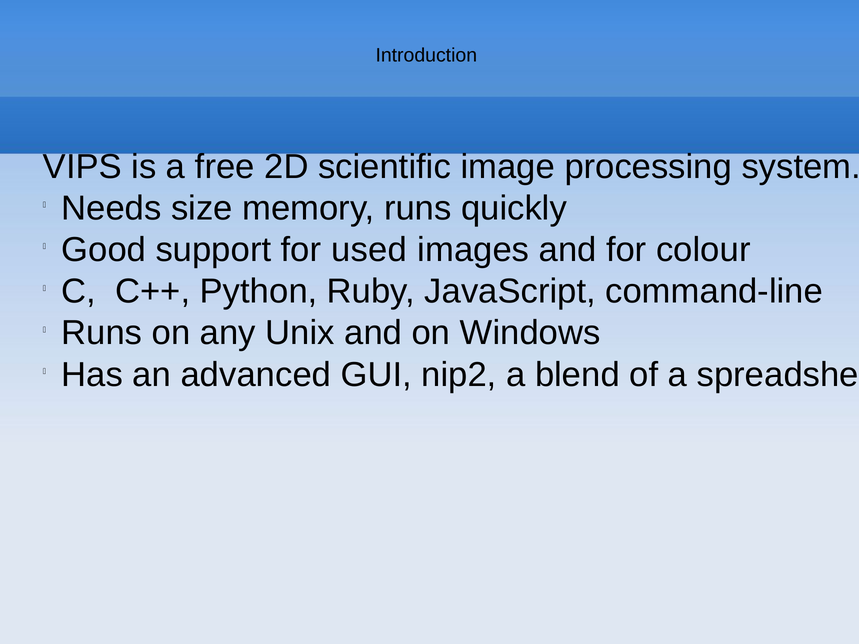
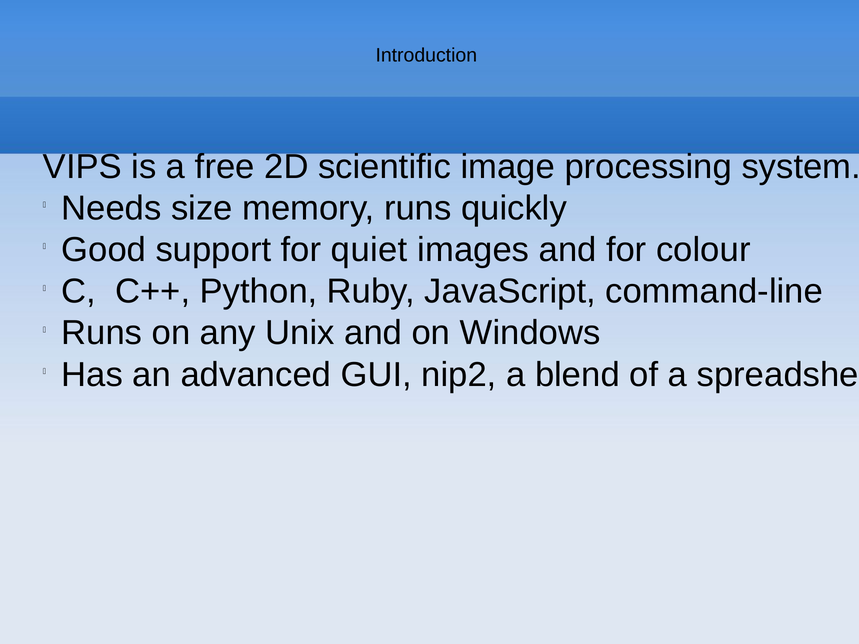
used: used -> quiet
